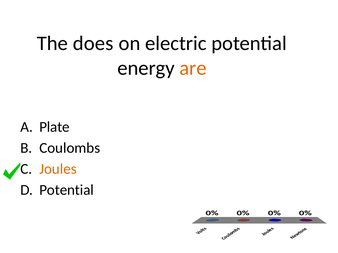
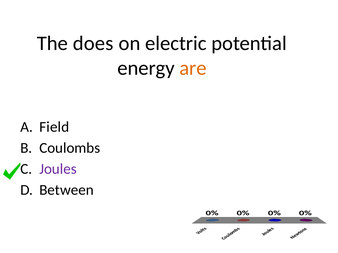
Plate: Plate -> Field
Joules colour: orange -> purple
Potential at (67, 190): Potential -> Between
